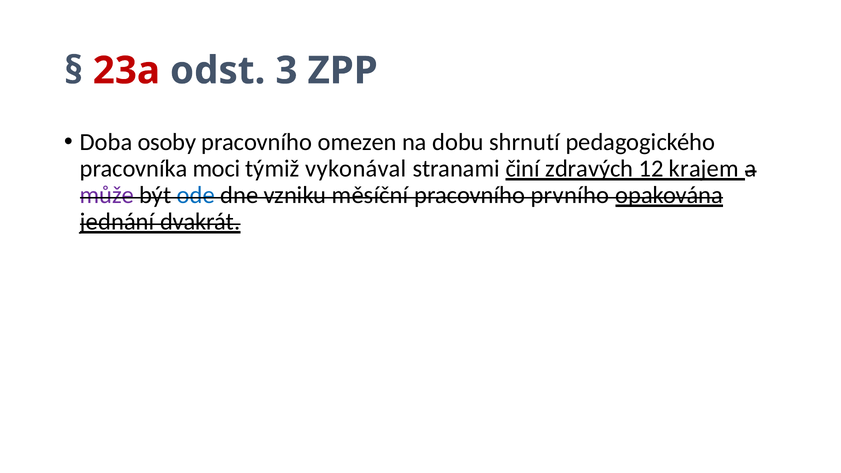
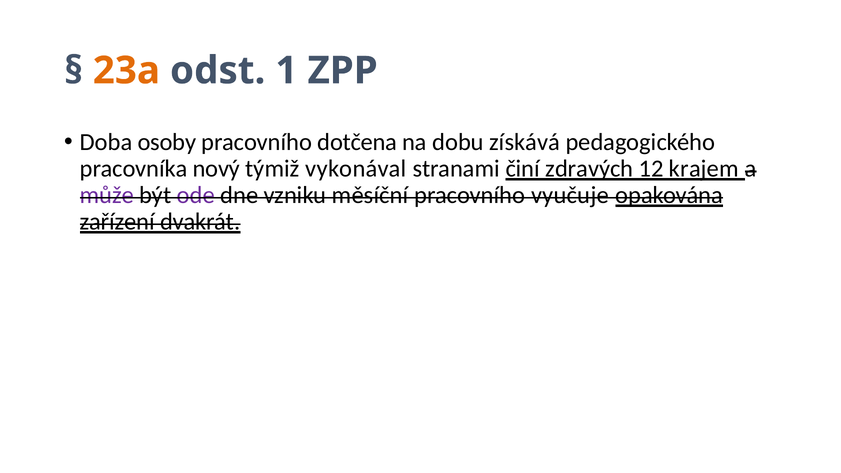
23a colour: red -> orange
3: 3 -> 1
omezen: omezen -> dotčena
shrnutí: shrnutí -> získává
moci: moci -> nový
ode colour: blue -> purple
prvního: prvního -> vyučuje
jednání: jednání -> zařízení
